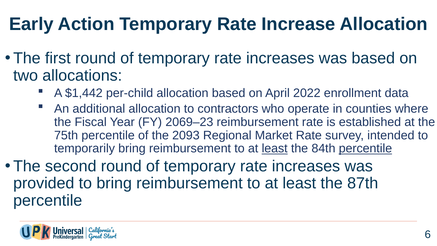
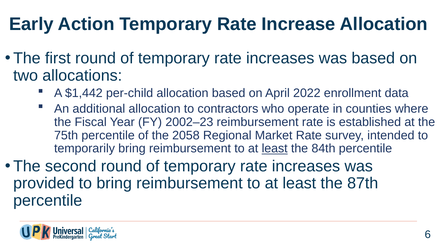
2069–23: 2069–23 -> 2002–23
2093: 2093 -> 2058
percentile at (365, 148) underline: present -> none
